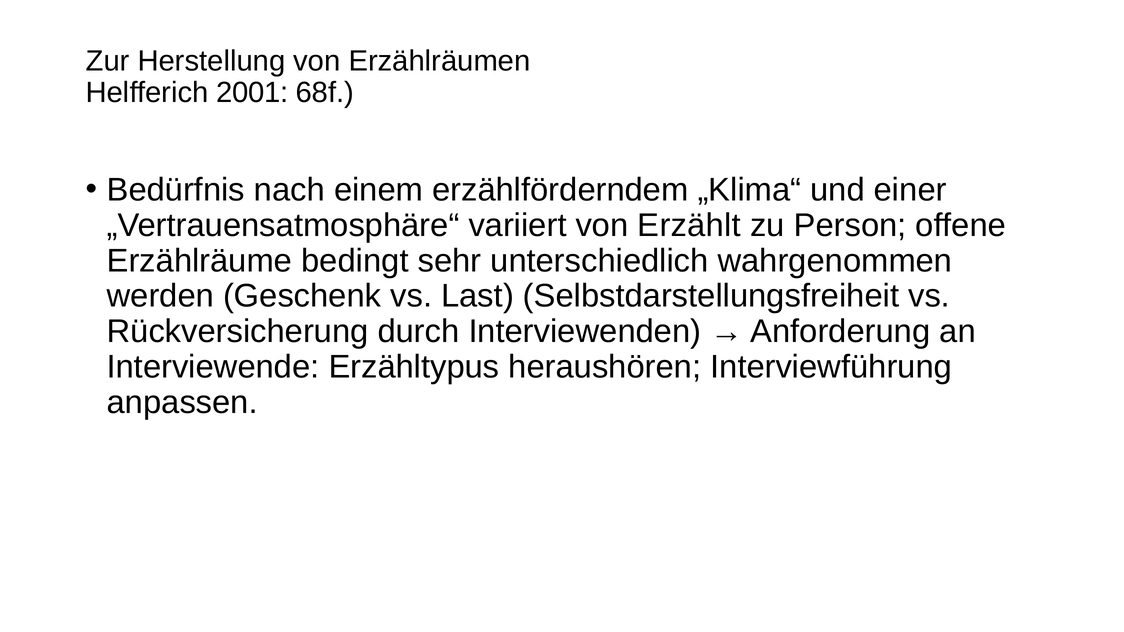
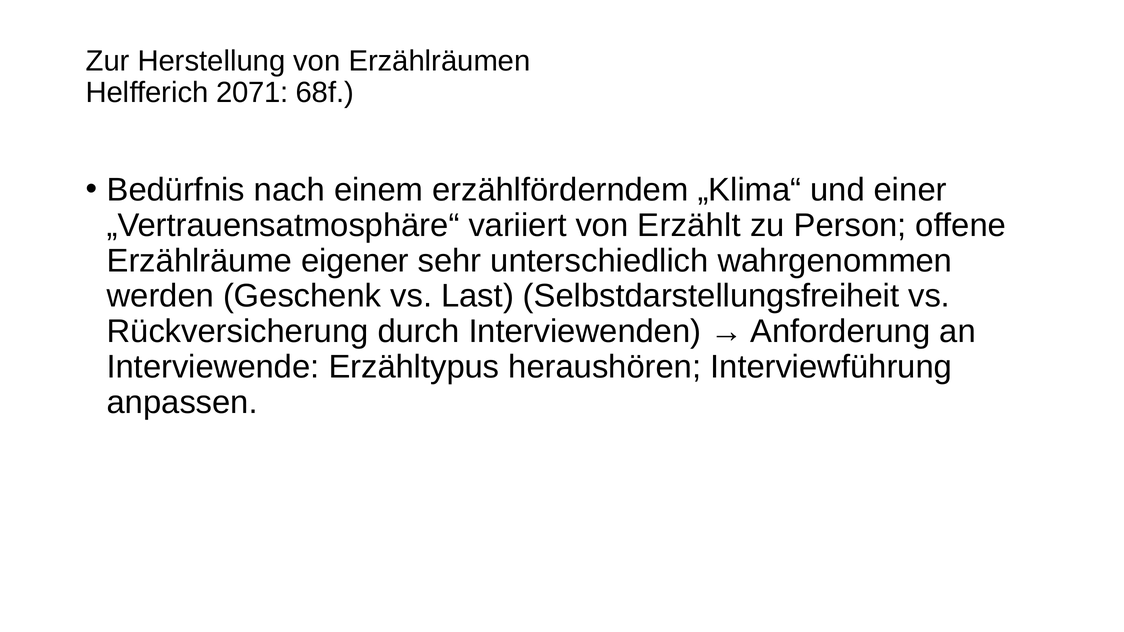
2001: 2001 -> 2071
bedingt: bedingt -> eigener
